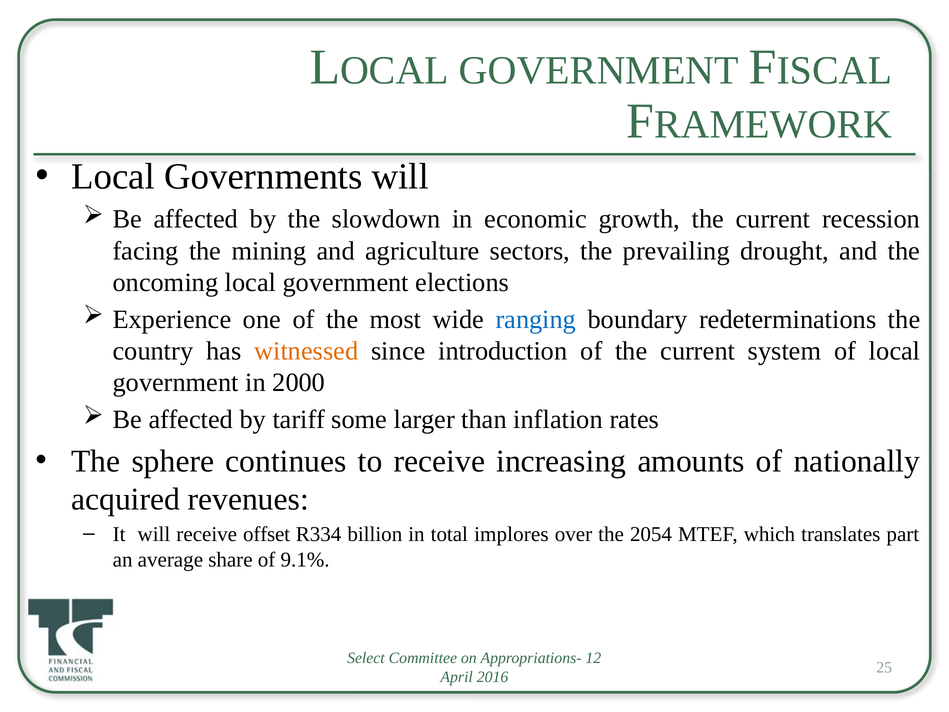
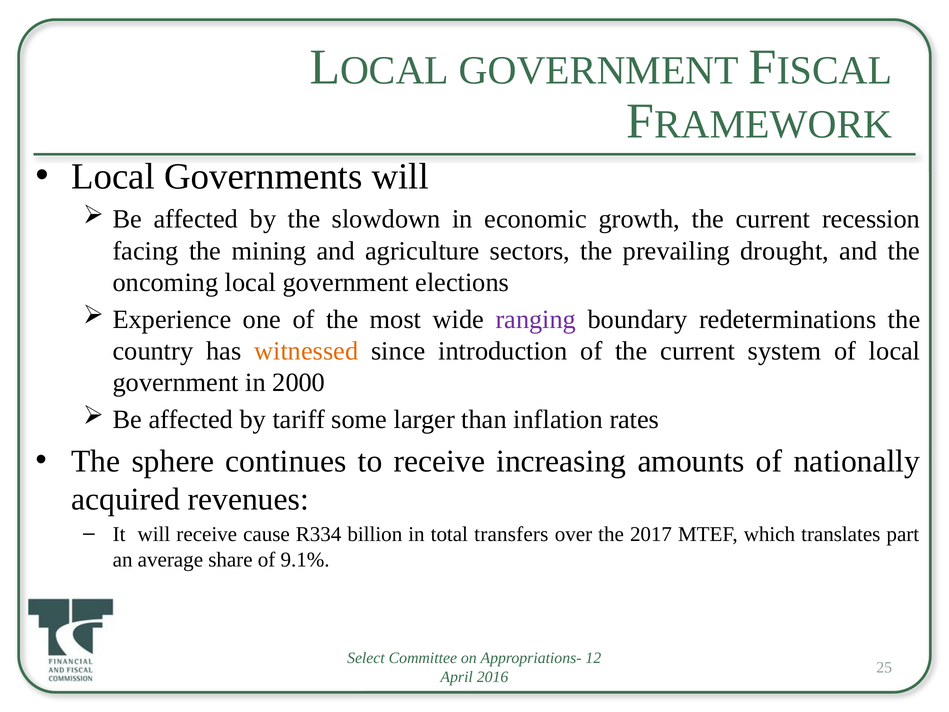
ranging colour: blue -> purple
offset: offset -> cause
implores: implores -> transfers
2054: 2054 -> 2017
